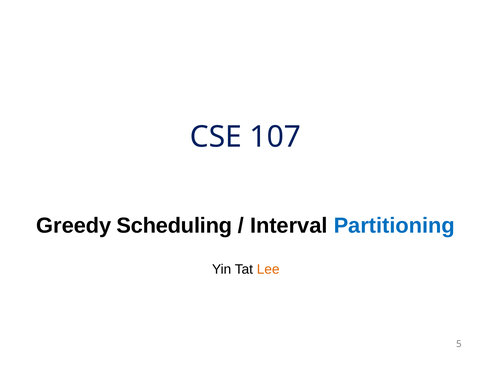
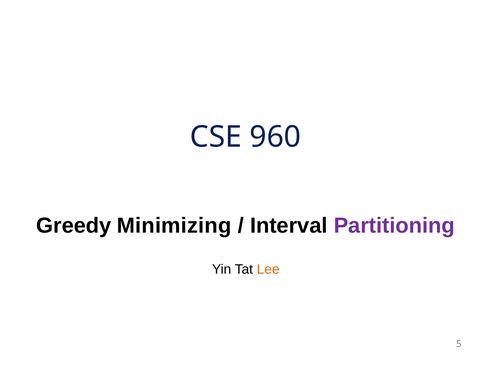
107: 107 -> 960
Scheduling: Scheduling -> Minimizing
Partitioning colour: blue -> purple
